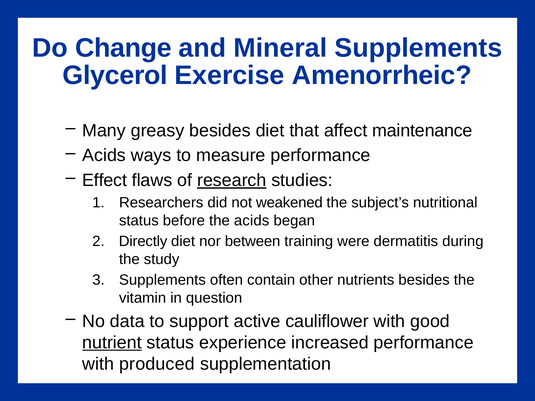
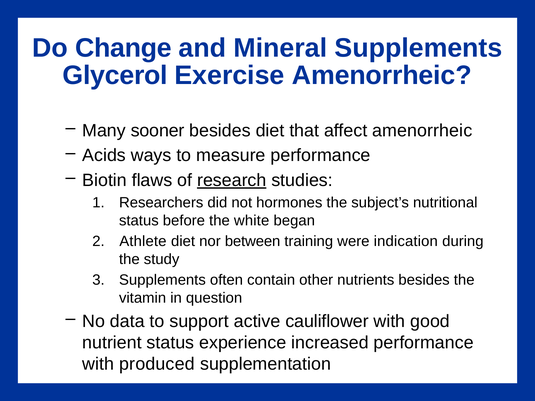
greasy: greasy -> sooner
affect maintenance: maintenance -> amenorrheic
Effect: Effect -> Biotin
weakened: weakened -> hormones
the acids: acids -> white
Directly: Directly -> Athlete
dermatitis: dermatitis -> indication
nutrient underline: present -> none
